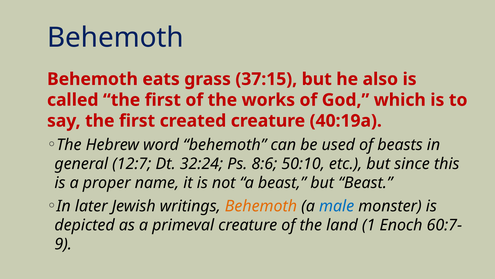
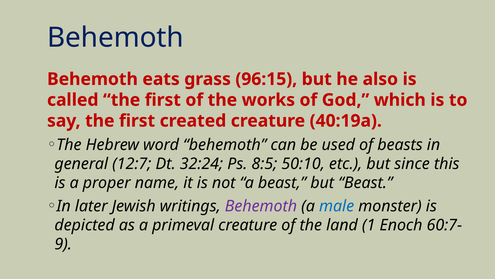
37:15: 37:15 -> 96:15
8:6: 8:6 -> 8:5
Behemoth at (261, 206) colour: orange -> purple
